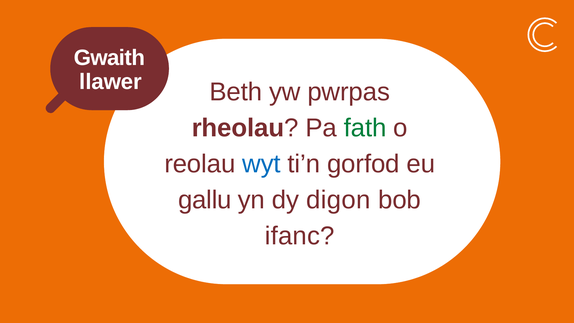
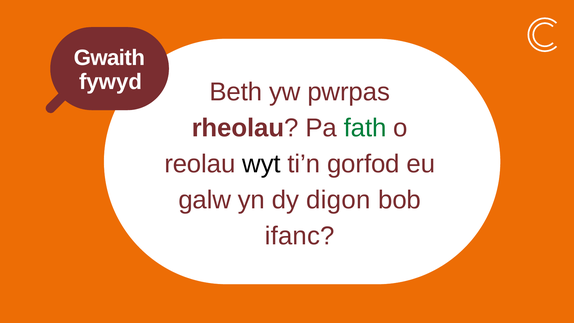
llawer: llawer -> fywyd
wyt colour: blue -> black
gallu: gallu -> galw
